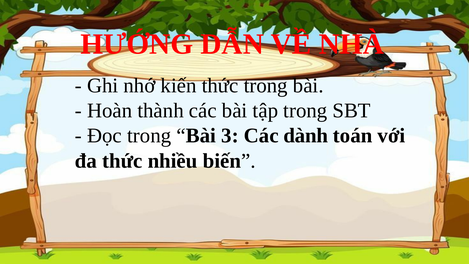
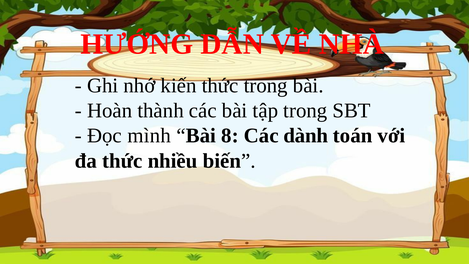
Đọc trong: trong -> mình
3: 3 -> 8
